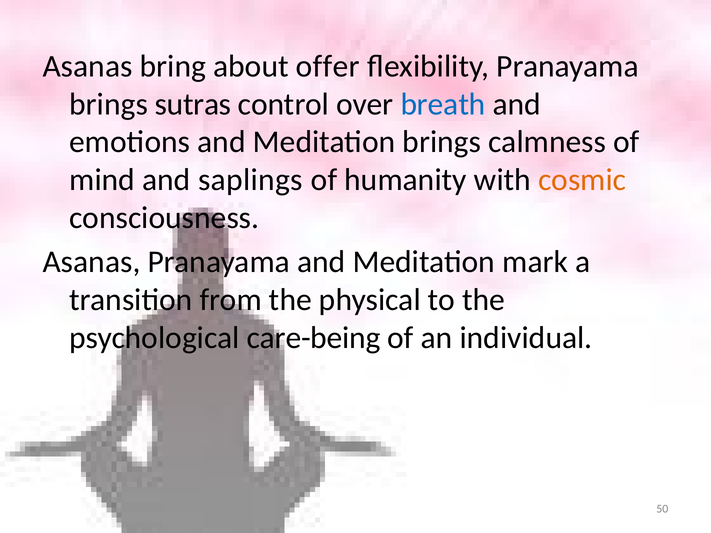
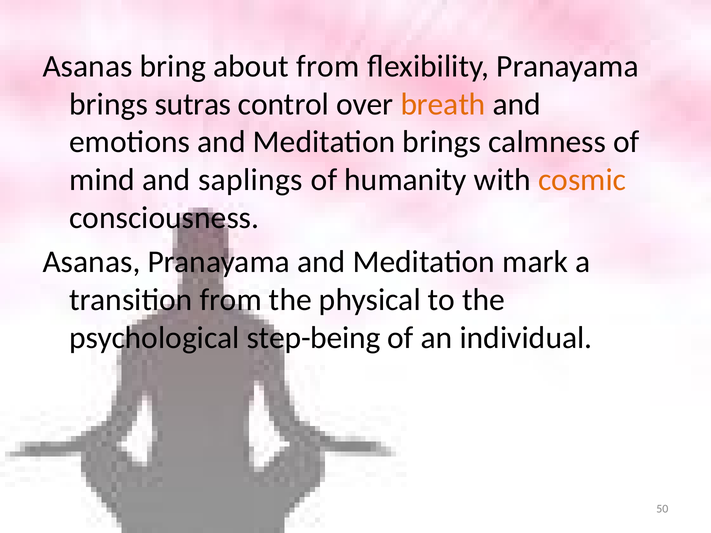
about offer: offer -> from
breath colour: blue -> orange
care-being: care-being -> step-being
